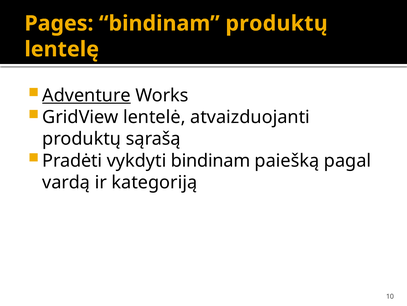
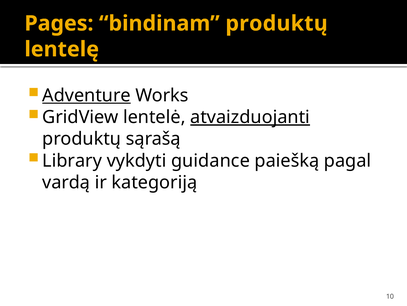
atvaizduojanti underline: none -> present
Pradėti: Pradėti -> Library
vykdyti bindinam: bindinam -> guidance
